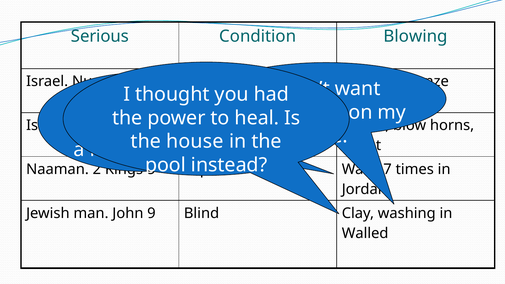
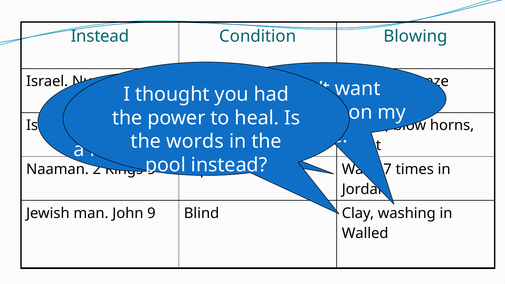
Serious at (100, 36): Serious -> Instead
house: house -> words
